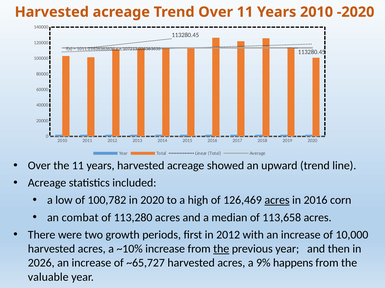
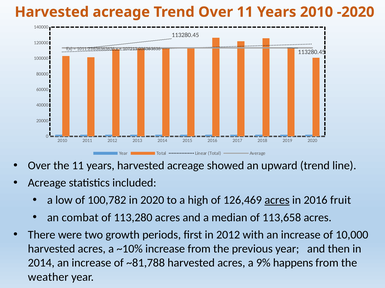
corn: corn -> fruit
the at (221, 249) underline: present -> none
2026 at (41, 263): 2026 -> 2014
~65,727: ~65,727 -> ~81,788
valuable: valuable -> weather
